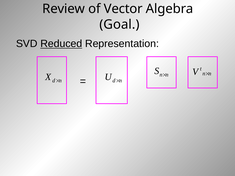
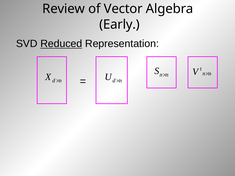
Goal: Goal -> Early
